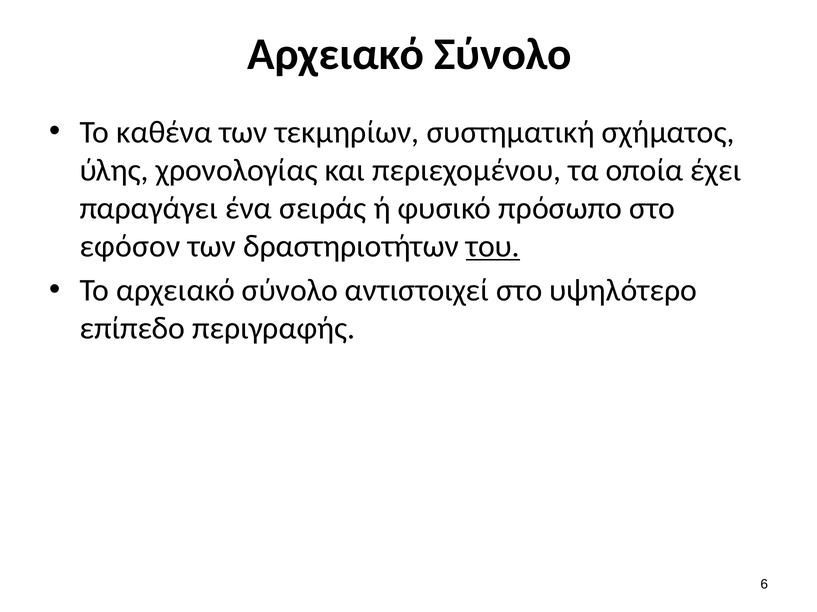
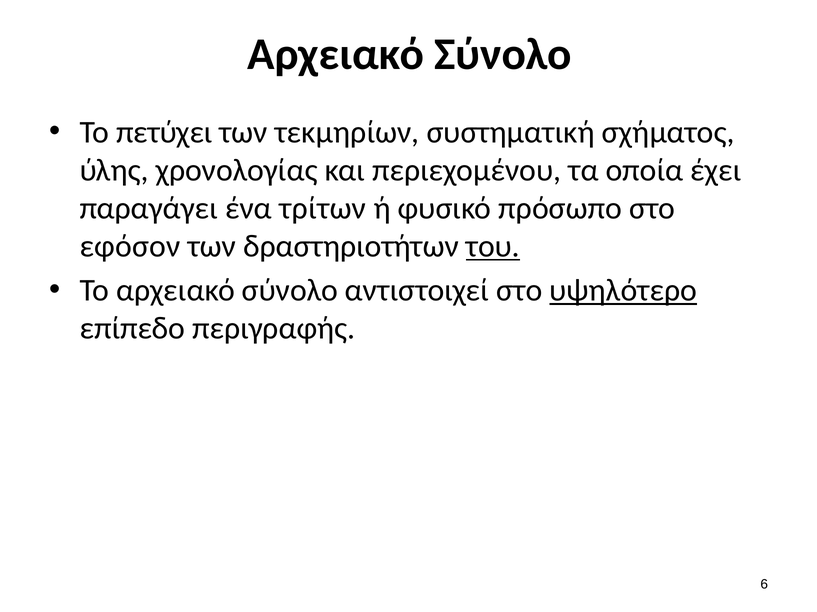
καθένα: καθένα -> πετύχει
σειράς: σειράς -> τρίτων
υψηλότερο underline: none -> present
